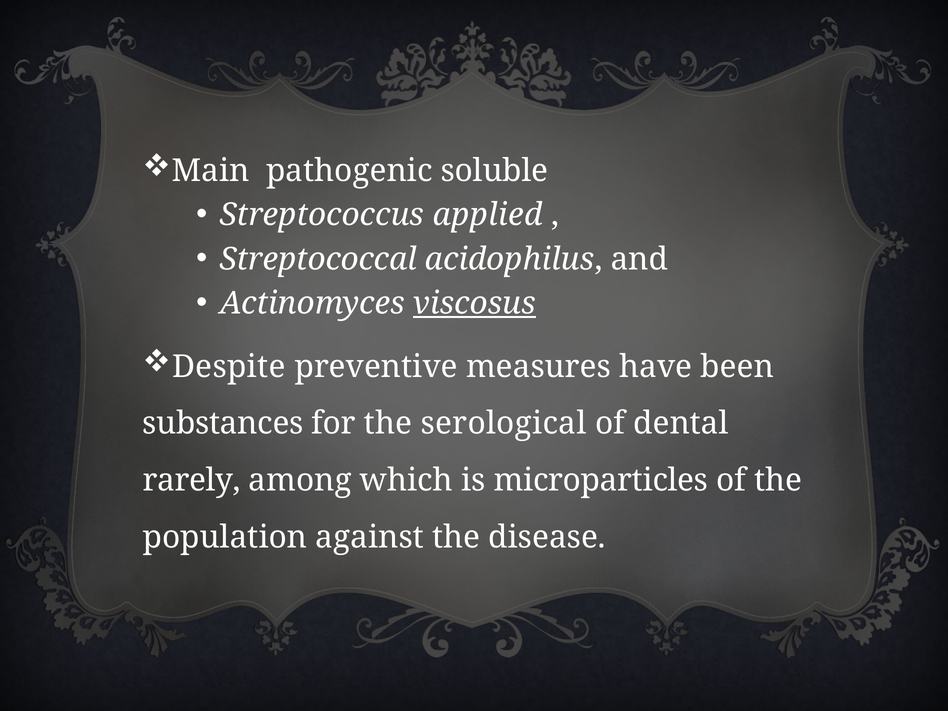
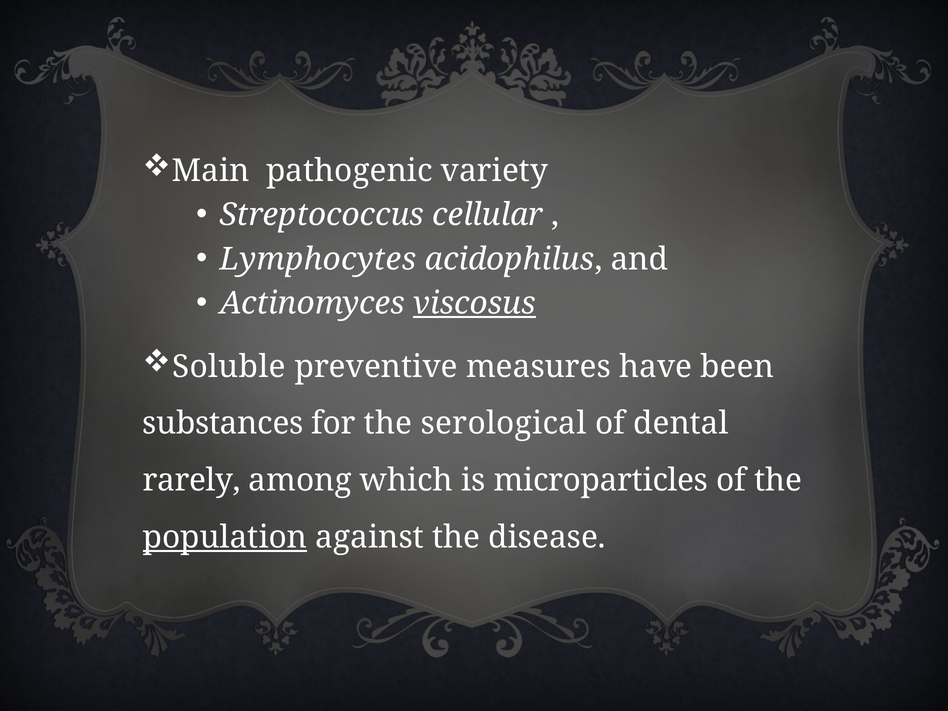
soluble: soluble -> variety
applied: applied -> cellular
Streptococcal: Streptococcal -> Lymphocytes
Despite: Despite -> Soluble
population underline: none -> present
